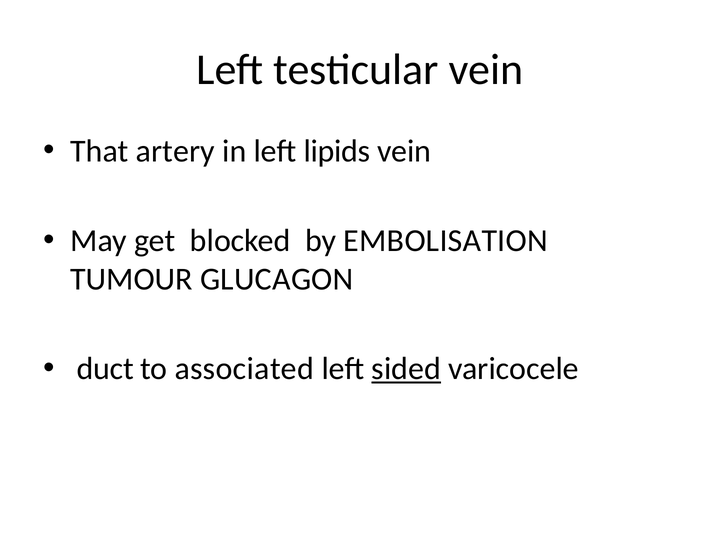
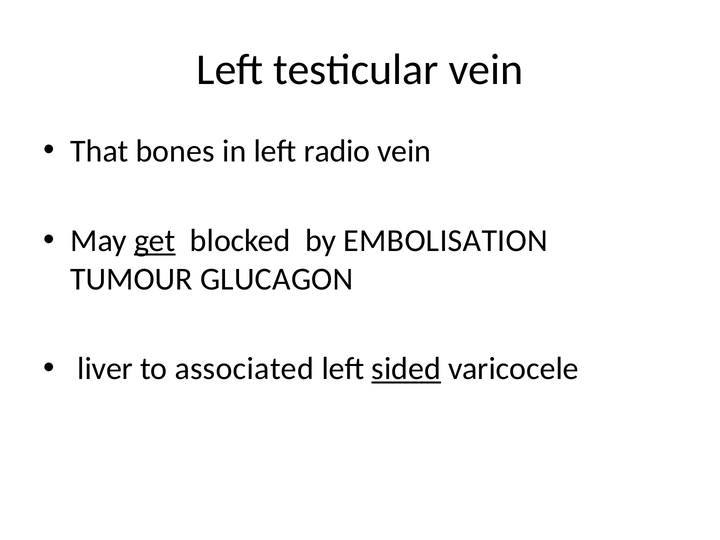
artery: artery -> bones
lipids: lipids -> radio
get underline: none -> present
duct: duct -> liver
